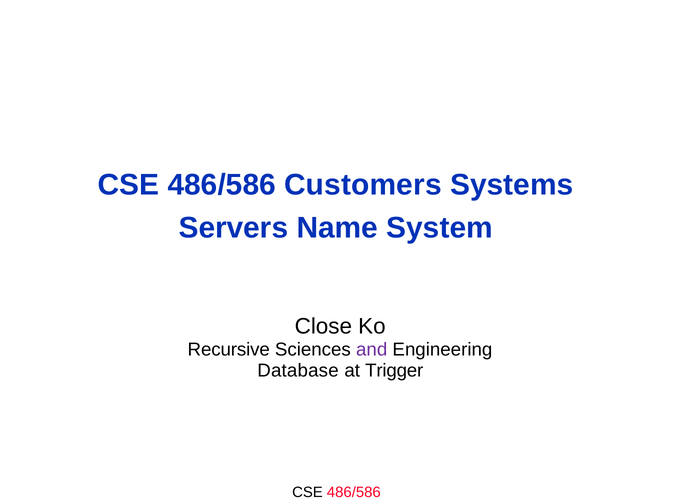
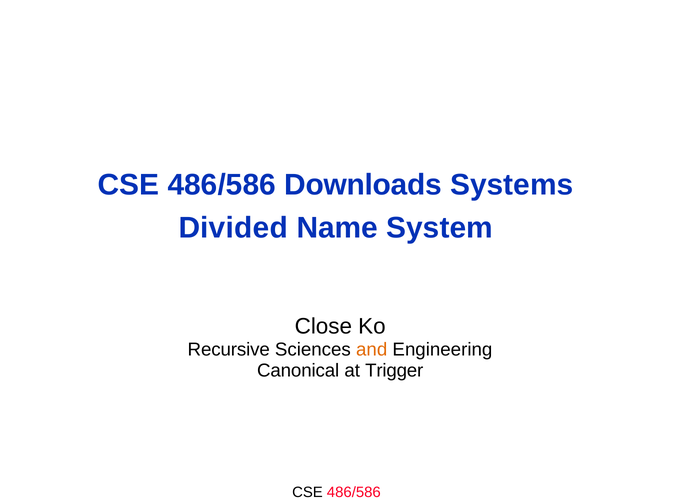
Customers: Customers -> Downloads
Servers: Servers -> Divided
and colour: purple -> orange
Database: Database -> Canonical
